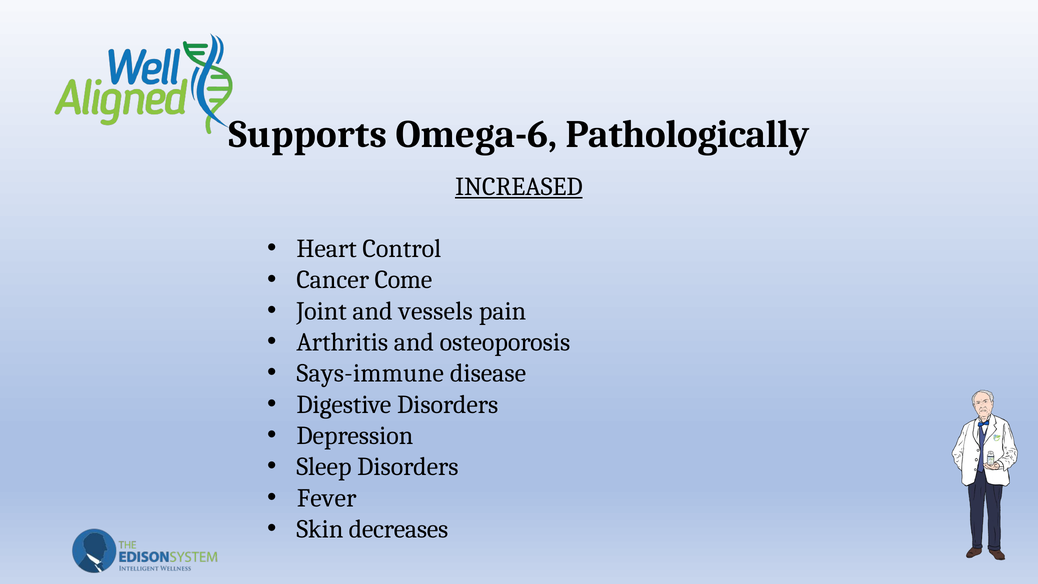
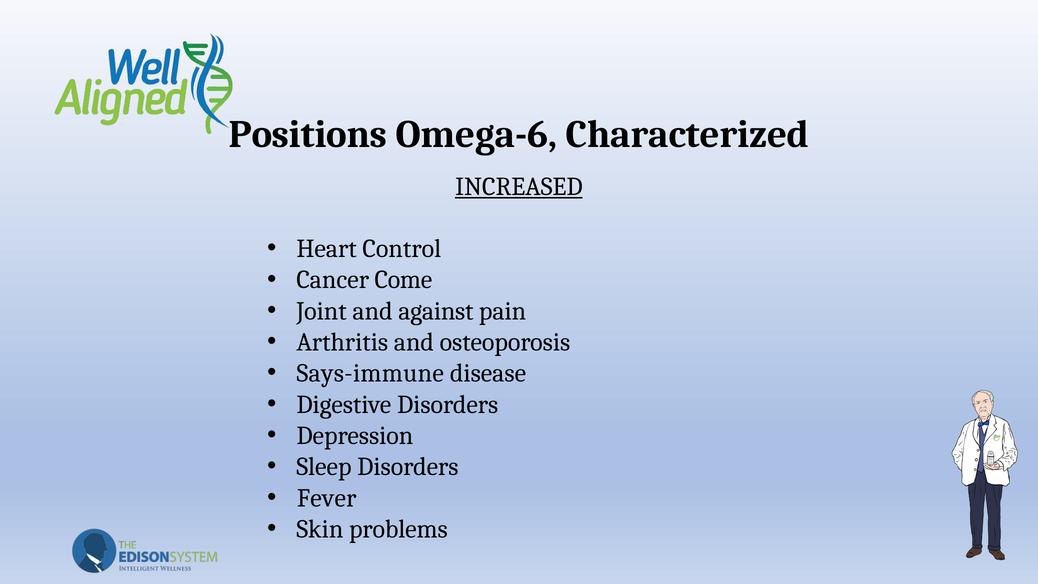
Supports: Supports -> Positions
Pathologically: Pathologically -> Characterized
vessels: vessels -> against
decreases: decreases -> problems
